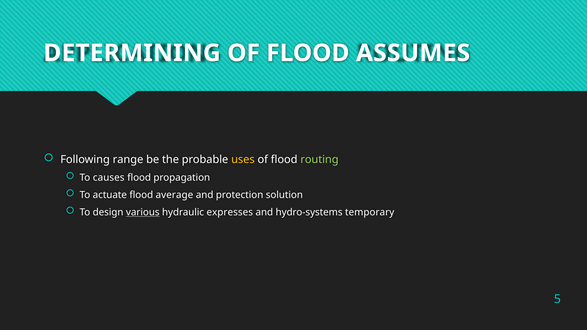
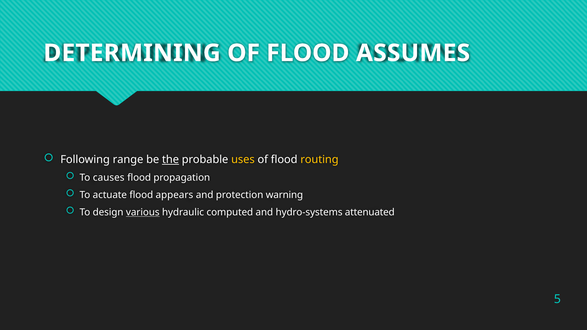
the underline: none -> present
routing colour: light green -> yellow
average: average -> appears
solution: solution -> warning
expresses: expresses -> computed
temporary: temporary -> attenuated
